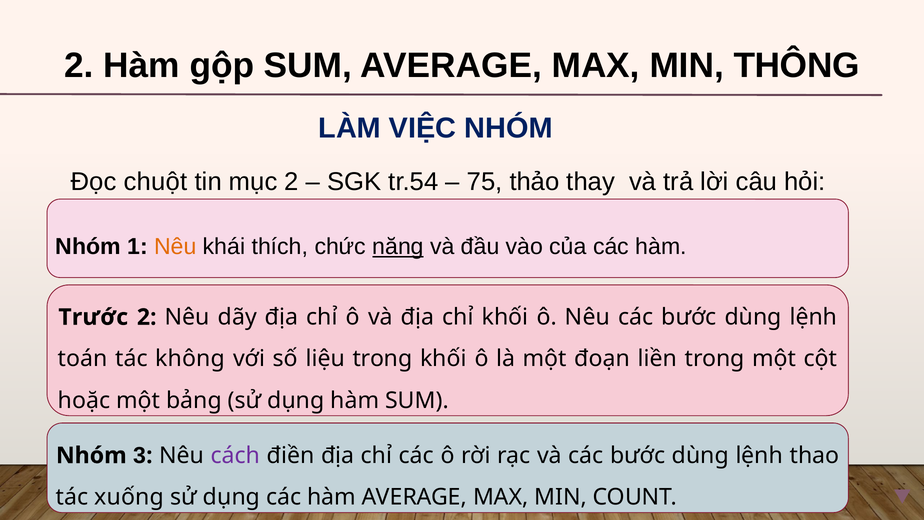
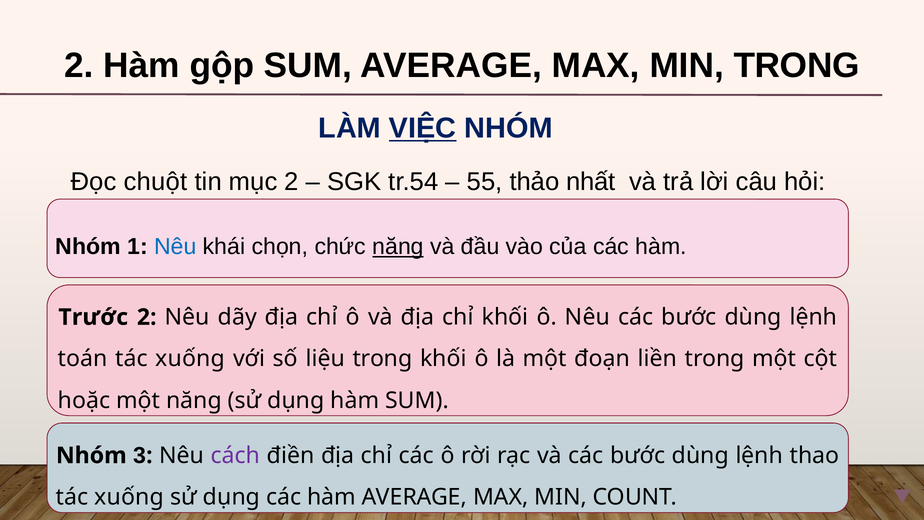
MIN THÔNG: THÔNG -> TRONG
VIỆC underline: none -> present
75: 75 -> 55
thay: thay -> nhất
Nêu at (175, 247) colour: orange -> blue
thích: thích -> chọn
không at (190, 359): không -> xuống
một bảng: bảng -> năng
